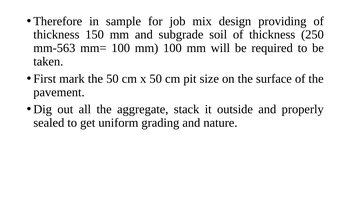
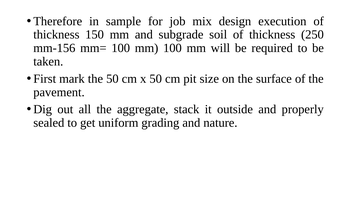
providing: providing -> execution
mm-563: mm-563 -> mm-156
